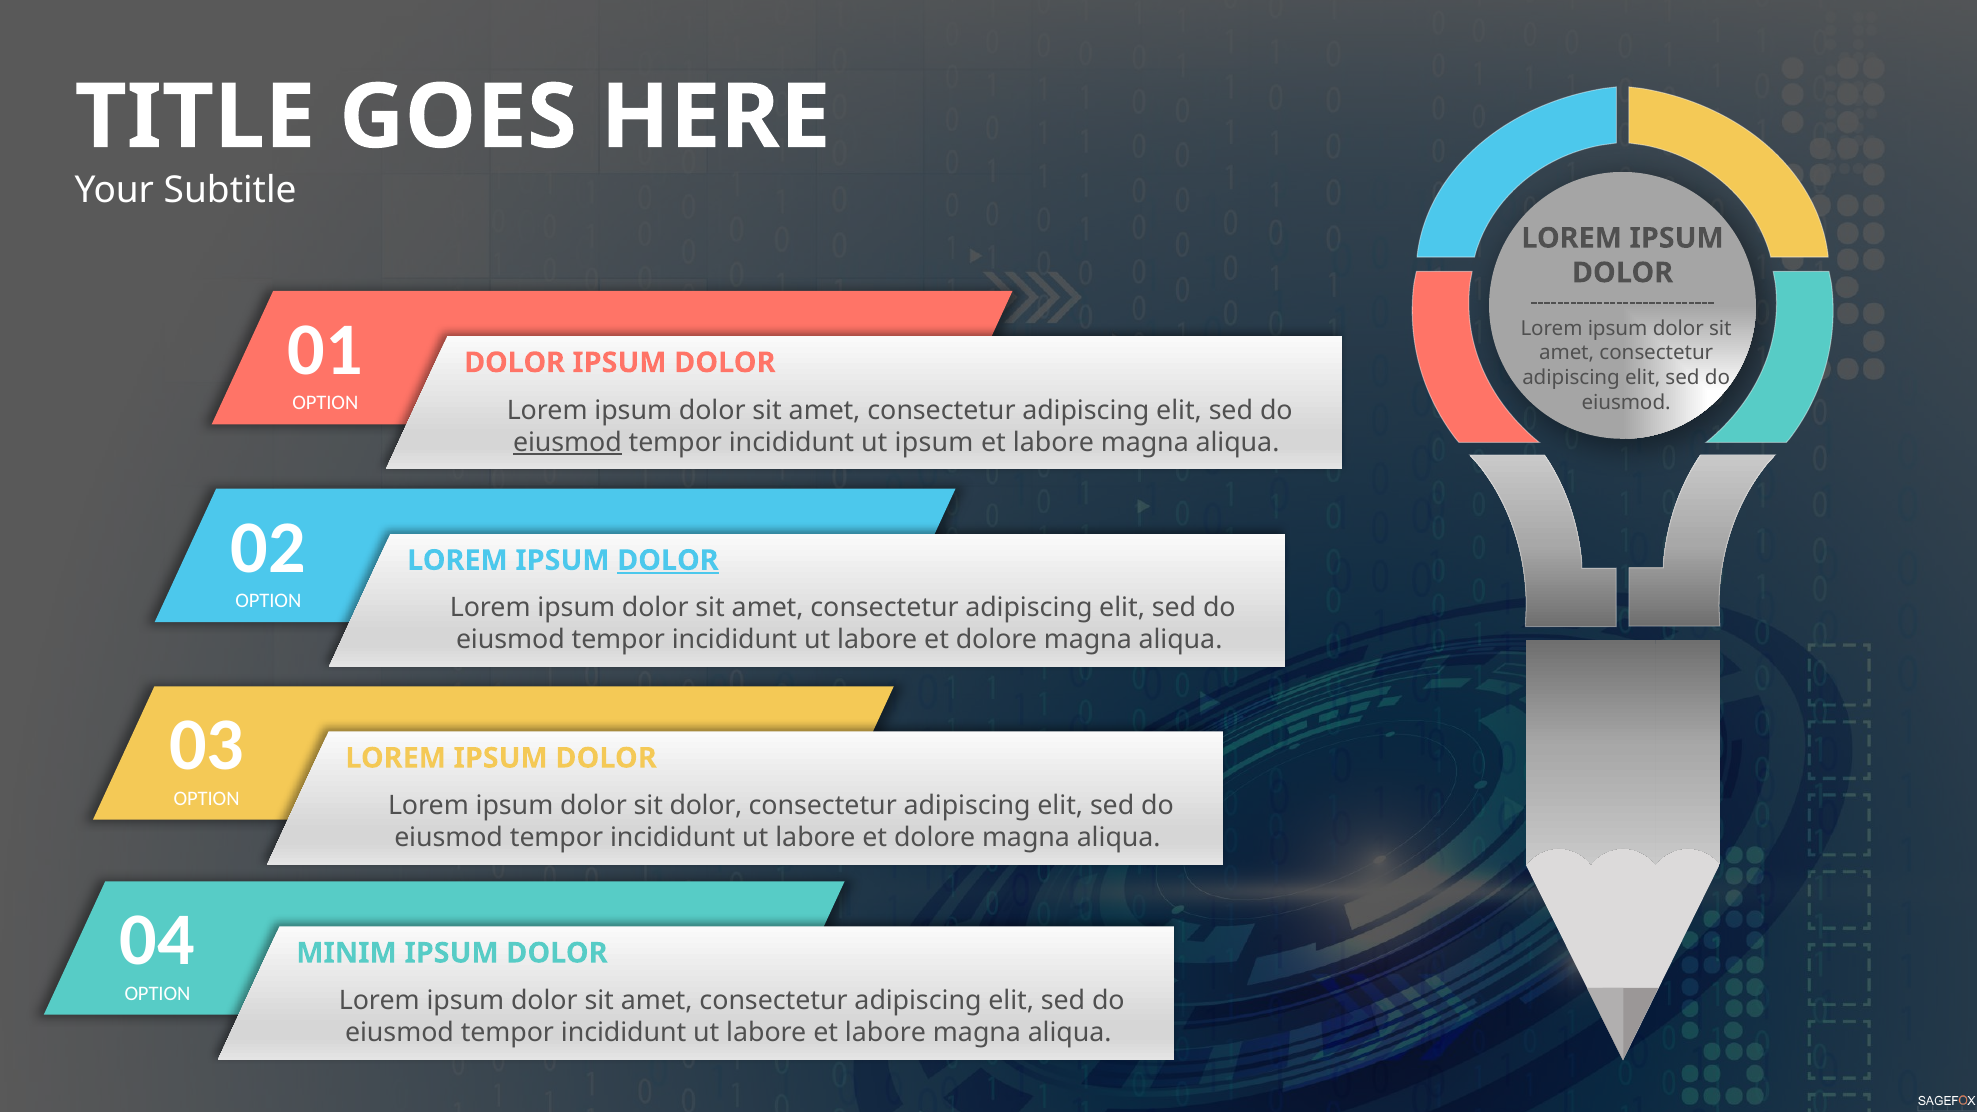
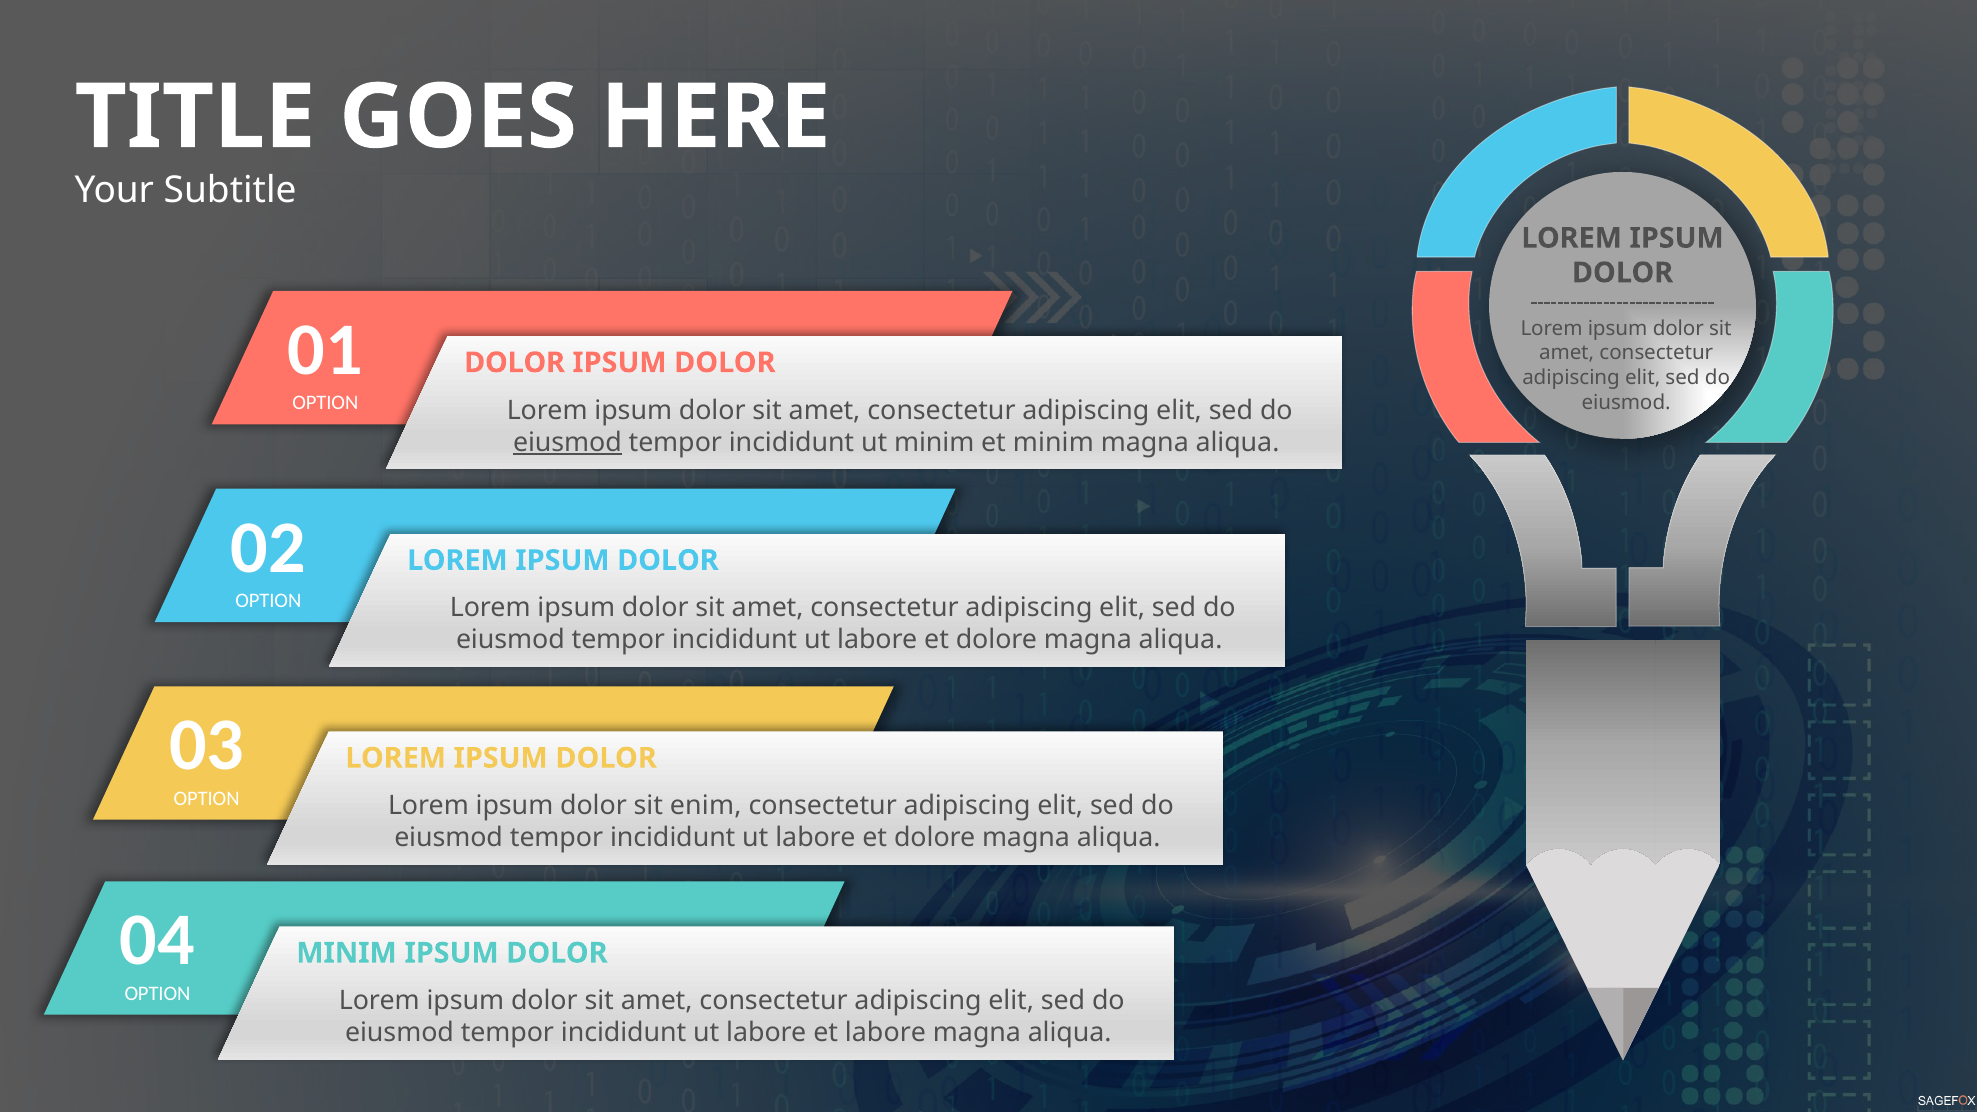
ut ipsum: ipsum -> minim
labore at (1053, 442): labore -> minim
DOLOR at (668, 560) underline: present -> none
sit dolor: dolor -> enim
